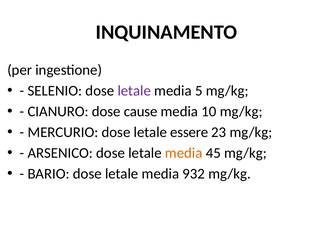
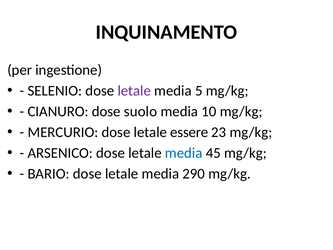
cause: cause -> suolo
media at (184, 153) colour: orange -> blue
932: 932 -> 290
